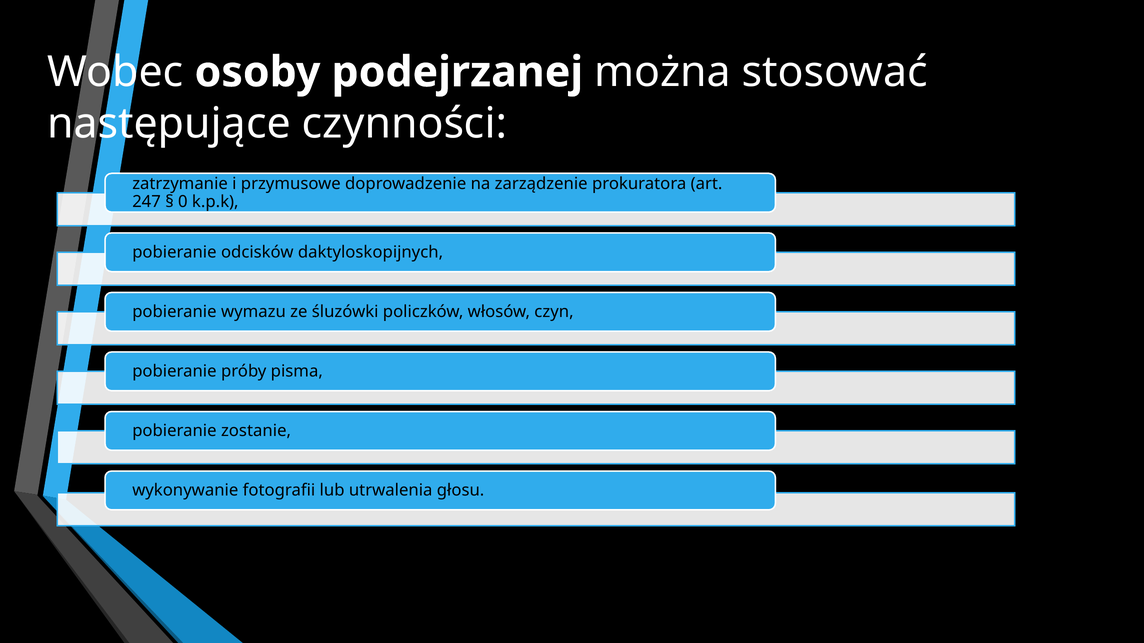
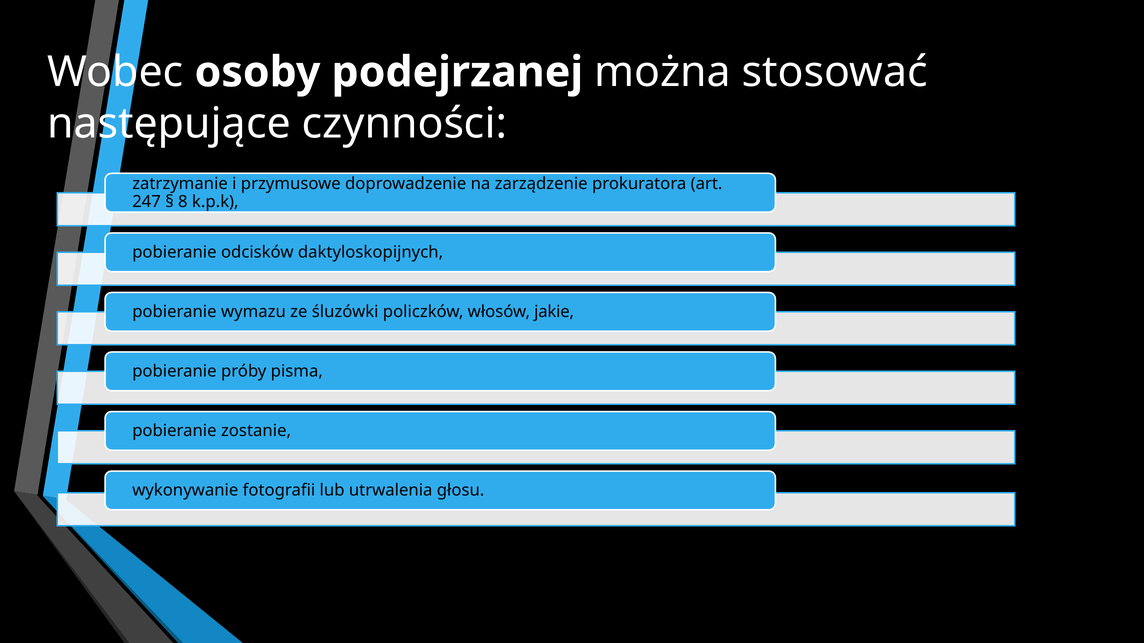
0: 0 -> 8
czyn: czyn -> jakie
